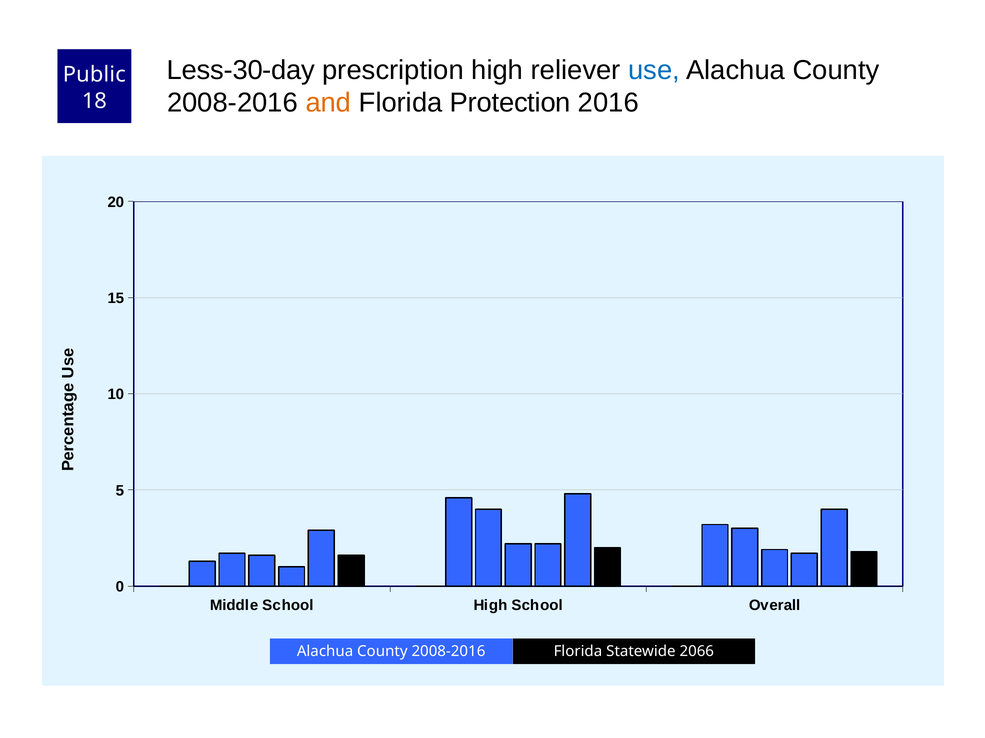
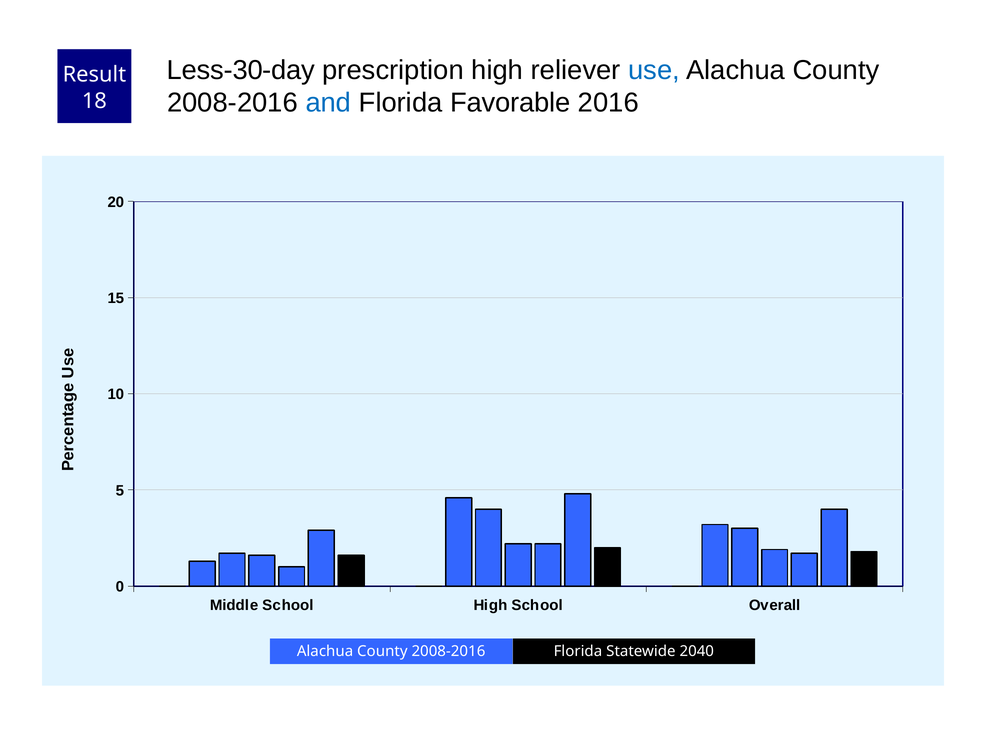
Public: Public -> Result
and colour: orange -> blue
Protection: Protection -> Favorable
2066: 2066 -> 2040
